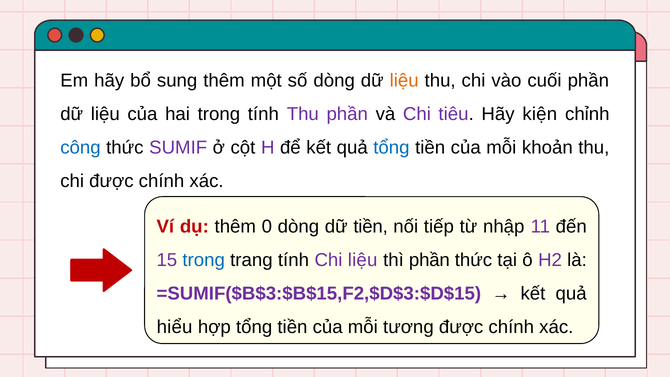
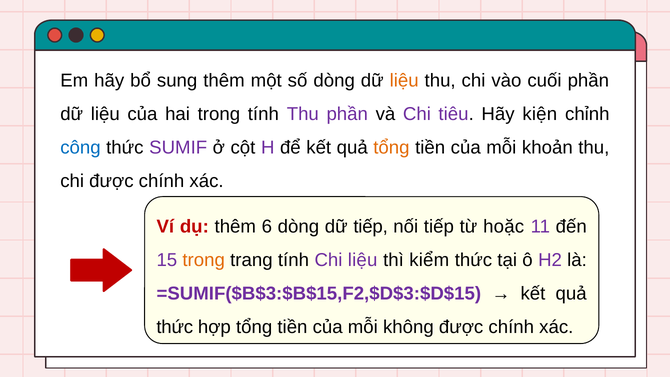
tổng at (391, 148) colour: blue -> orange
0: 0 -> 6
dữ tiền: tiền -> tiếp
nhập: nhập -> hoặc
trong at (204, 260) colour: blue -> orange
thì phần: phần -> kiểm
hiểu at (175, 327): hiểu -> thức
tương: tương -> không
